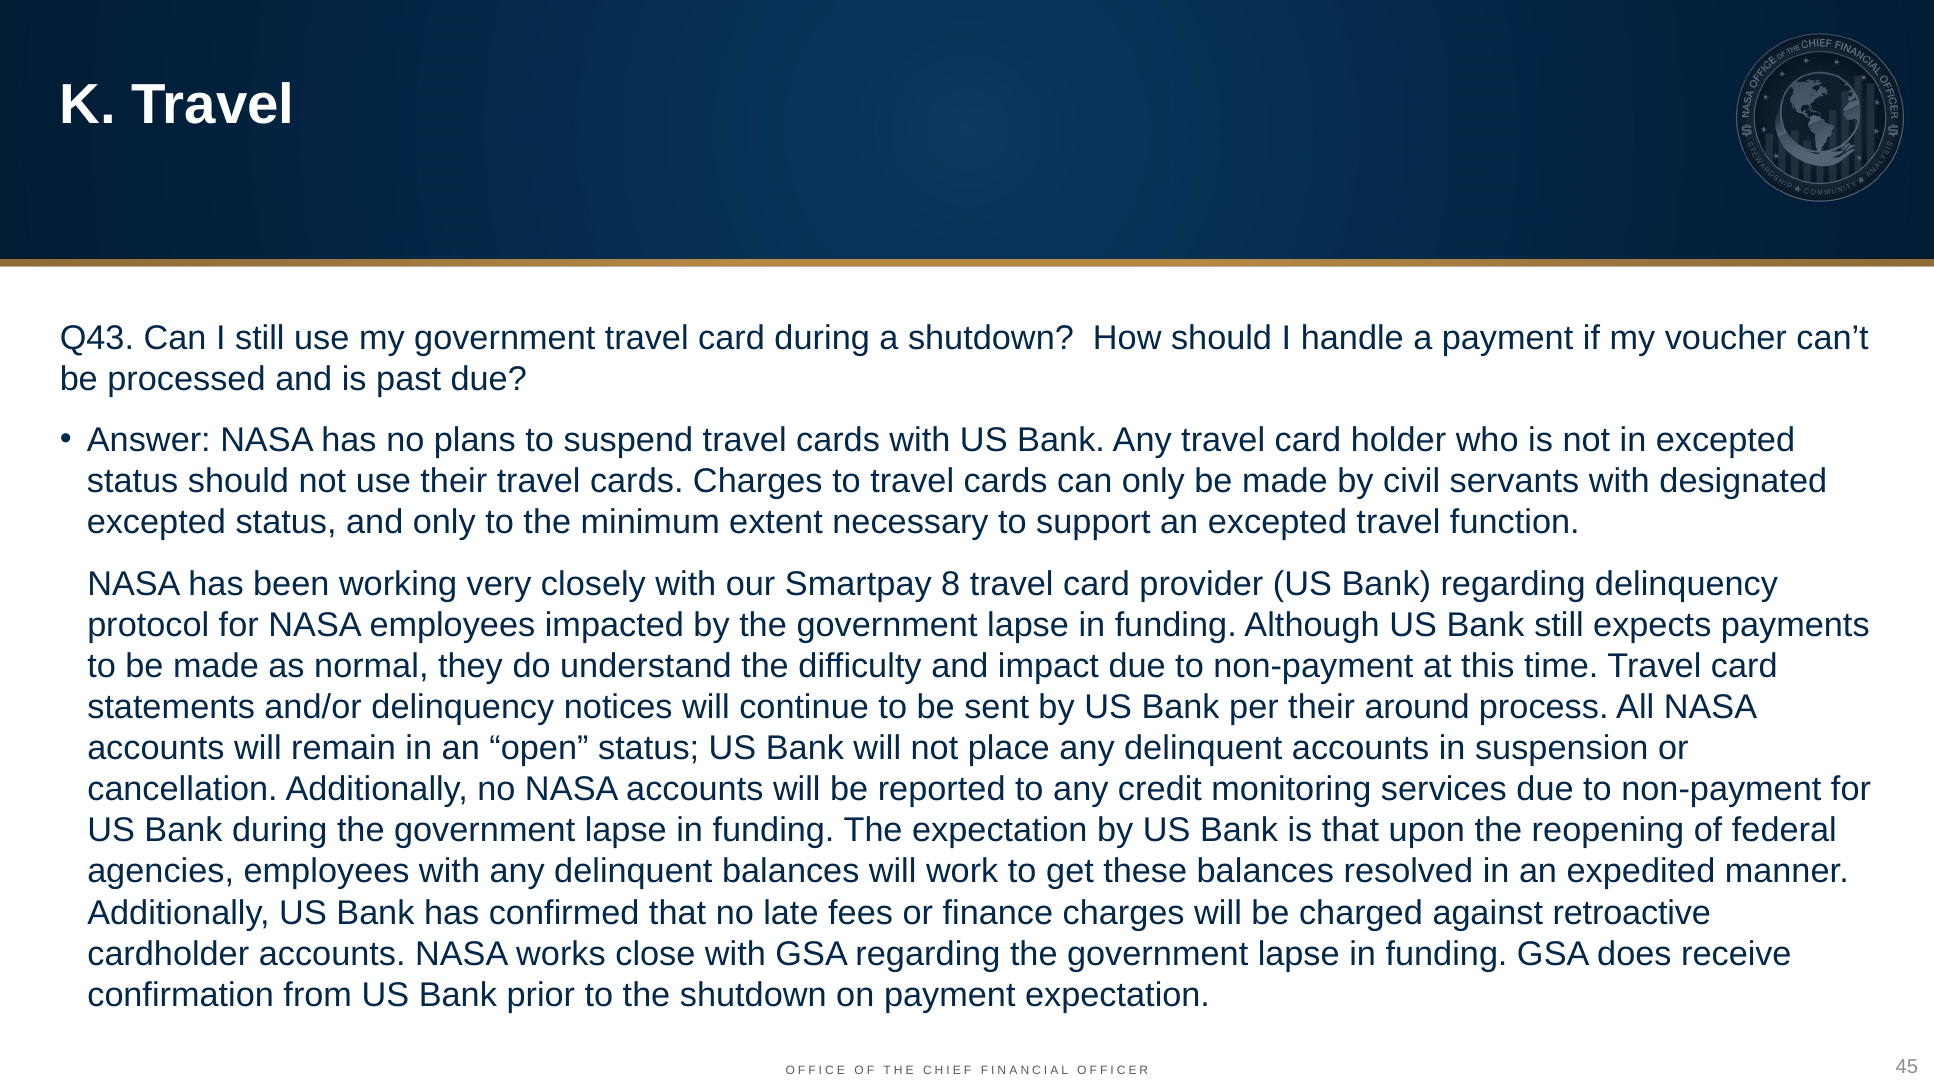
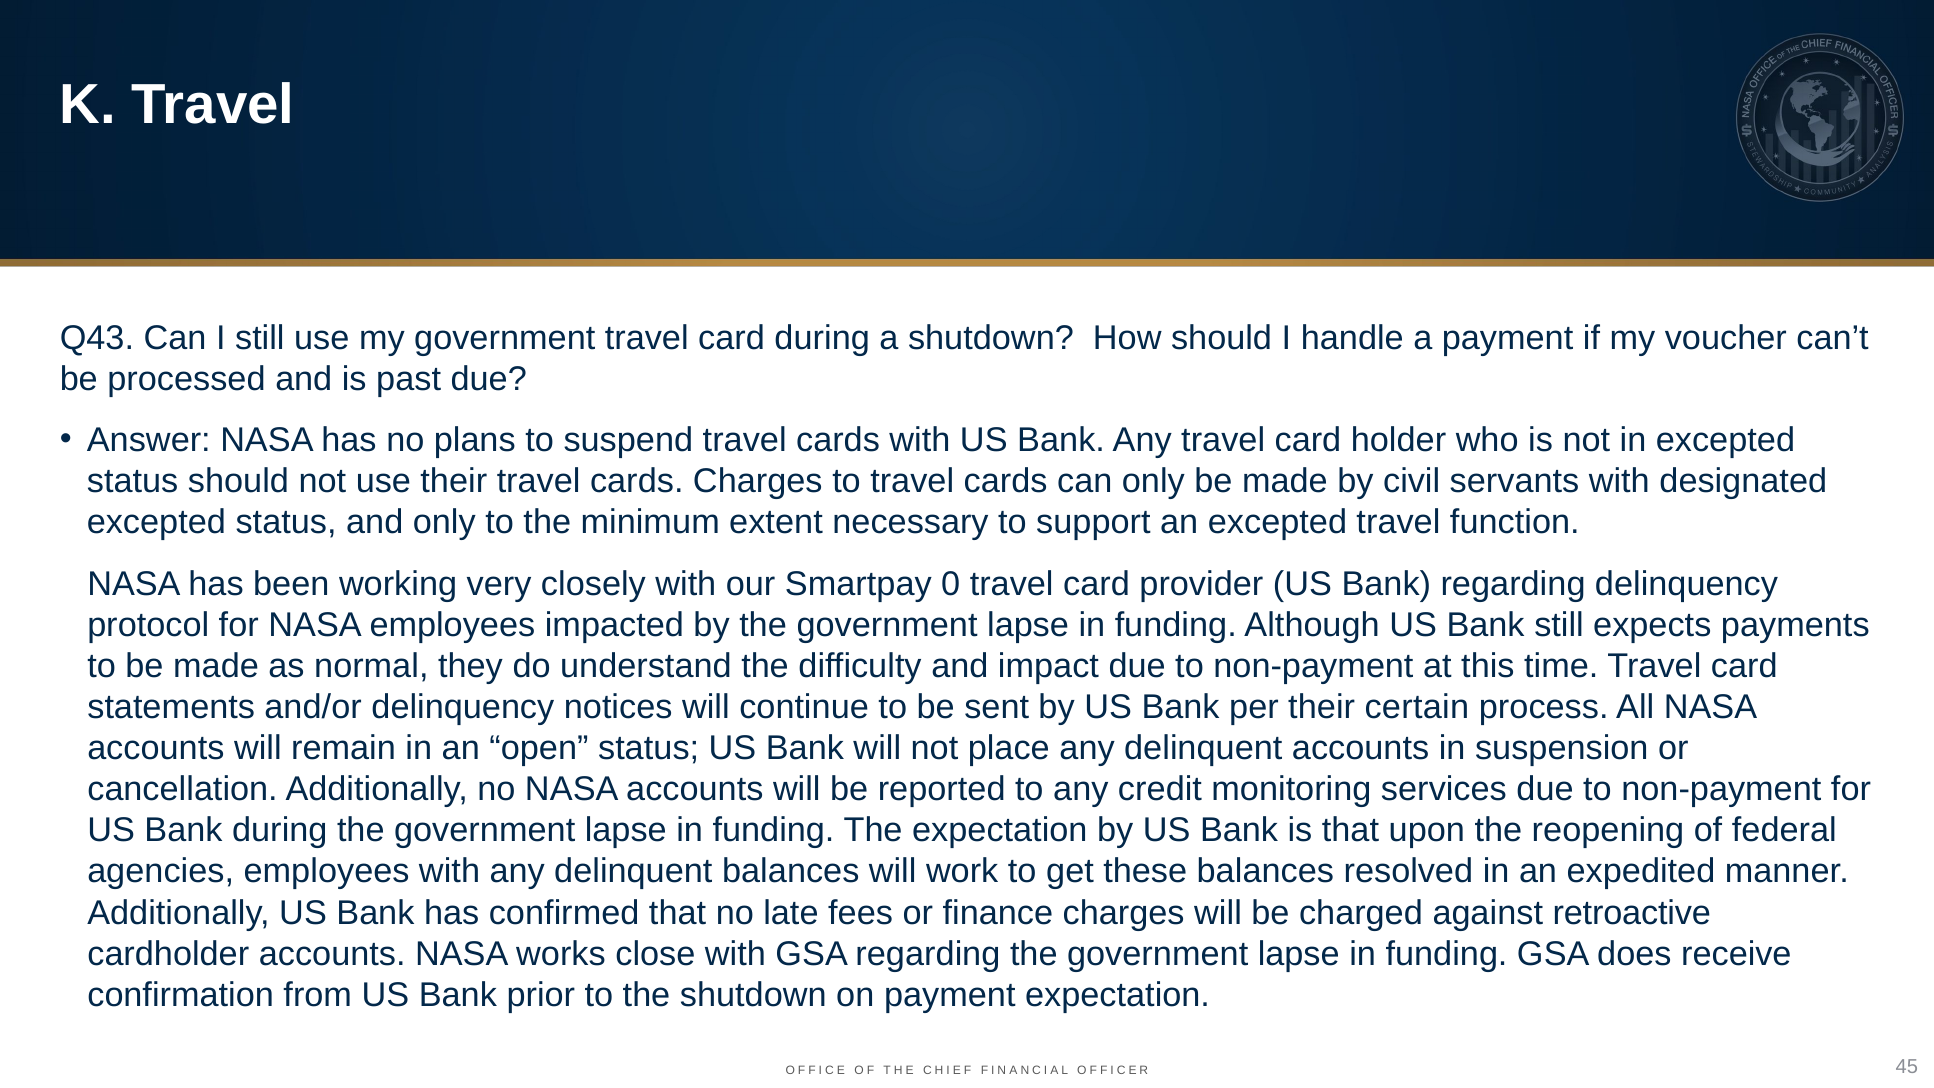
8: 8 -> 0
around: around -> certain
